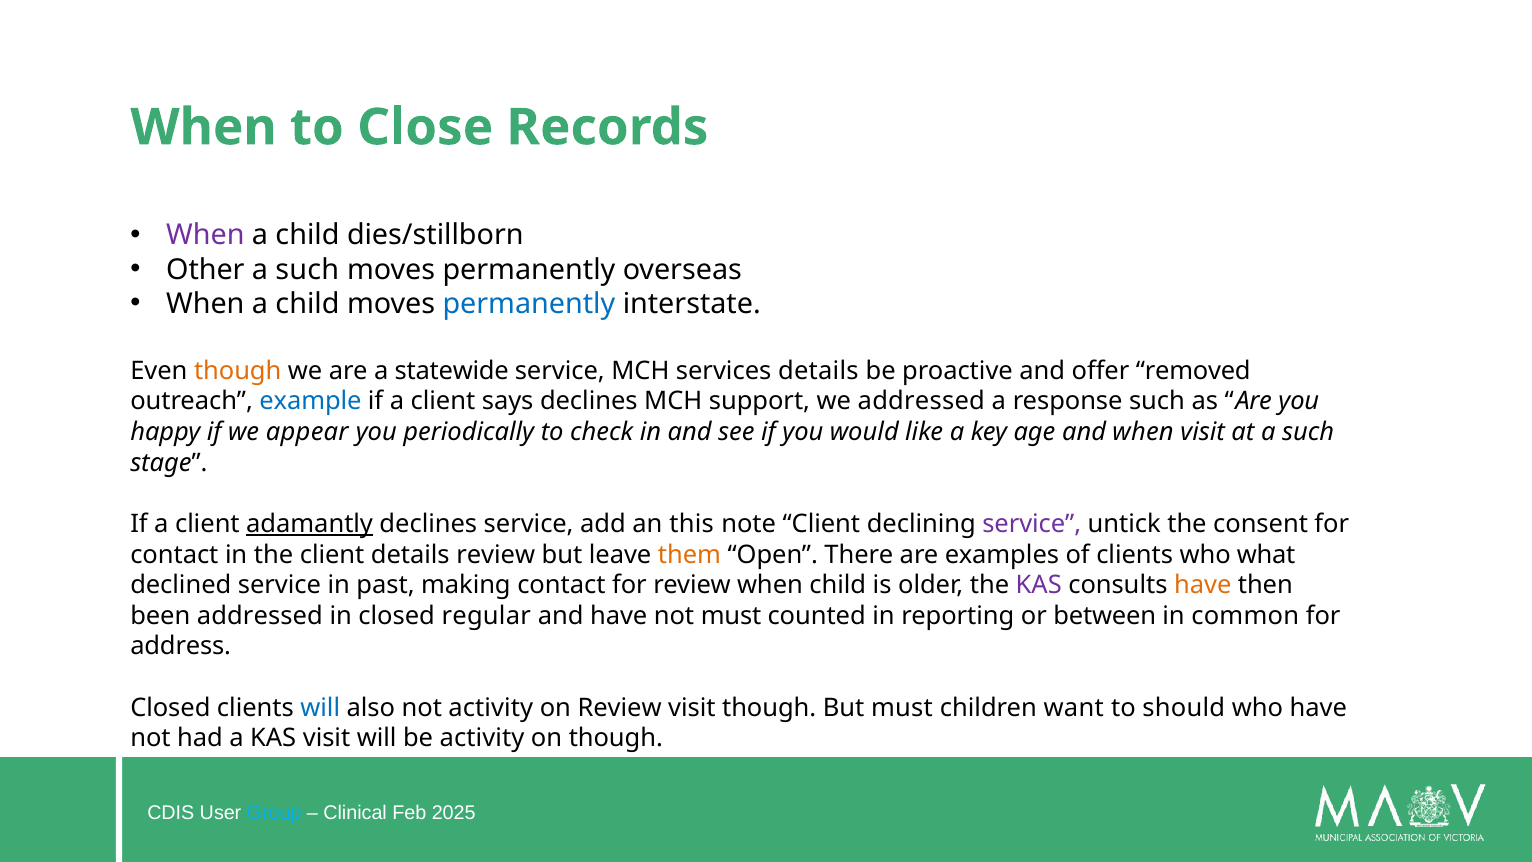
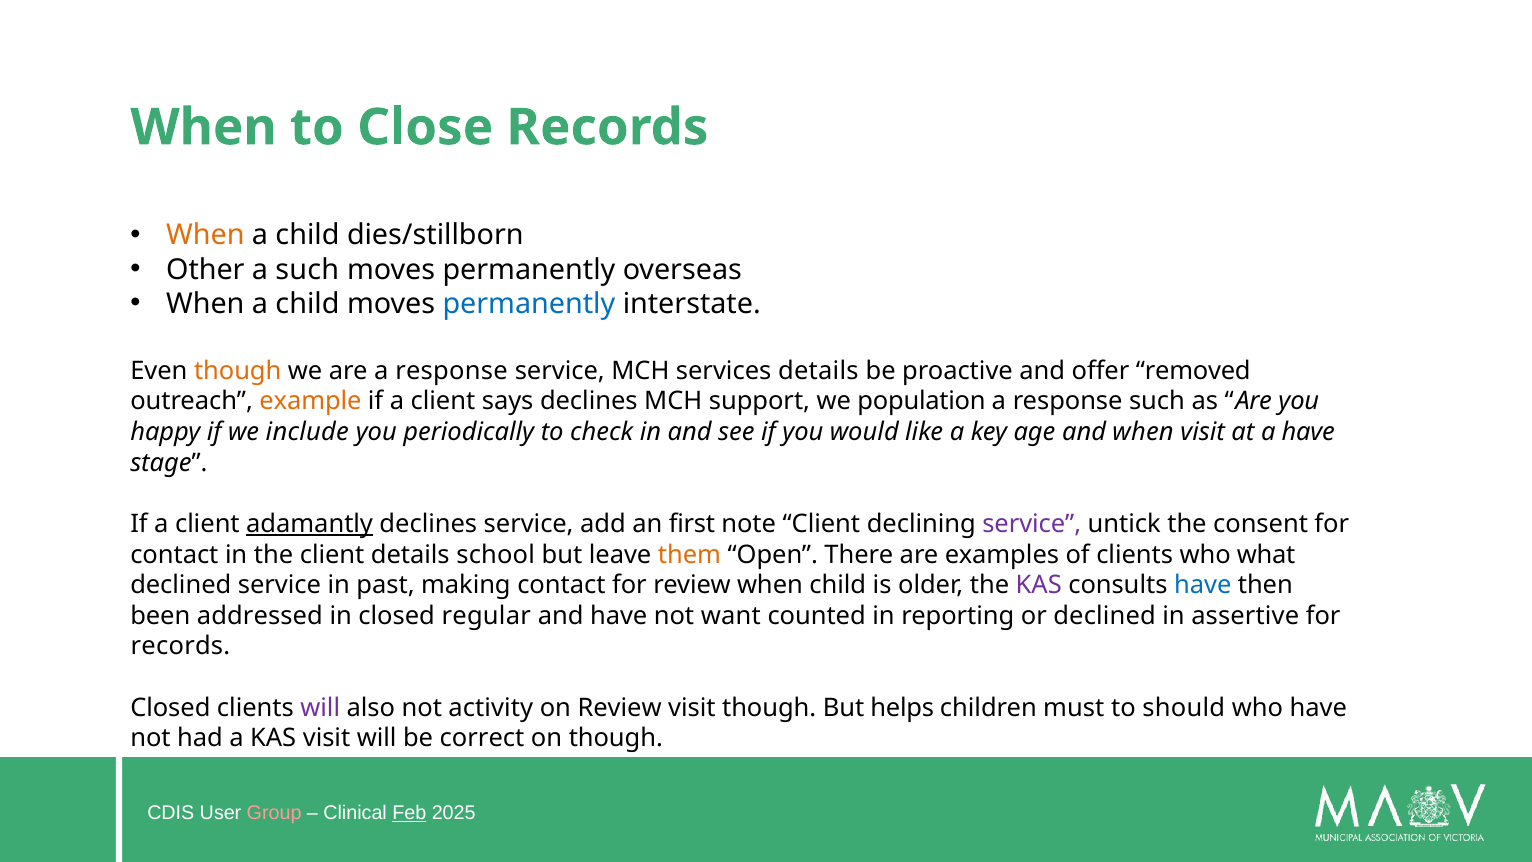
When at (205, 235) colour: purple -> orange
are a statewide: statewide -> response
example colour: blue -> orange
we addressed: addressed -> population
appear: appear -> include
at a such: such -> have
this: this -> first
details review: review -> school
have at (1203, 585) colour: orange -> blue
not must: must -> want
or between: between -> declined
common: common -> assertive
address at (181, 646): address -> records
will at (320, 708) colour: blue -> purple
But must: must -> helps
want: want -> must
be activity: activity -> correct
Group colour: light blue -> pink
Feb underline: none -> present
